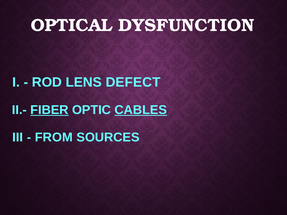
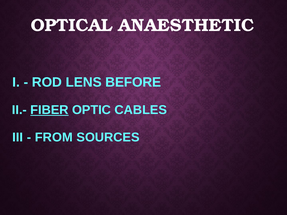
DYSFUNCTION: DYSFUNCTION -> ANAESTHETIC
DEFECT: DEFECT -> BEFORE
CABLES underline: present -> none
